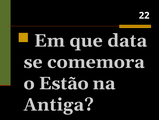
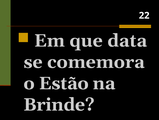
Antiga: Antiga -> Brinde
